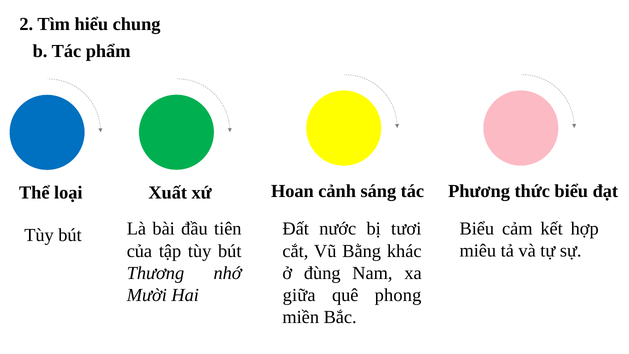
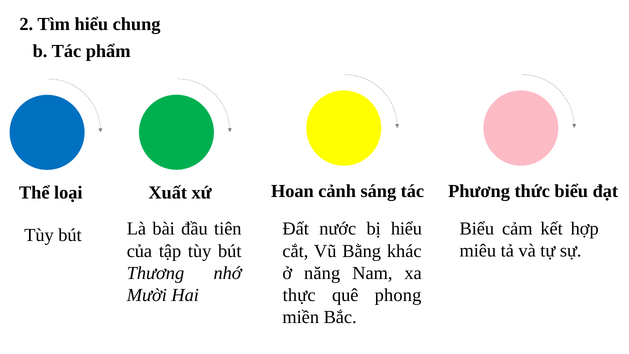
bị tươi: tươi -> hiểu
đùng: đùng -> năng
giữa: giữa -> thực
